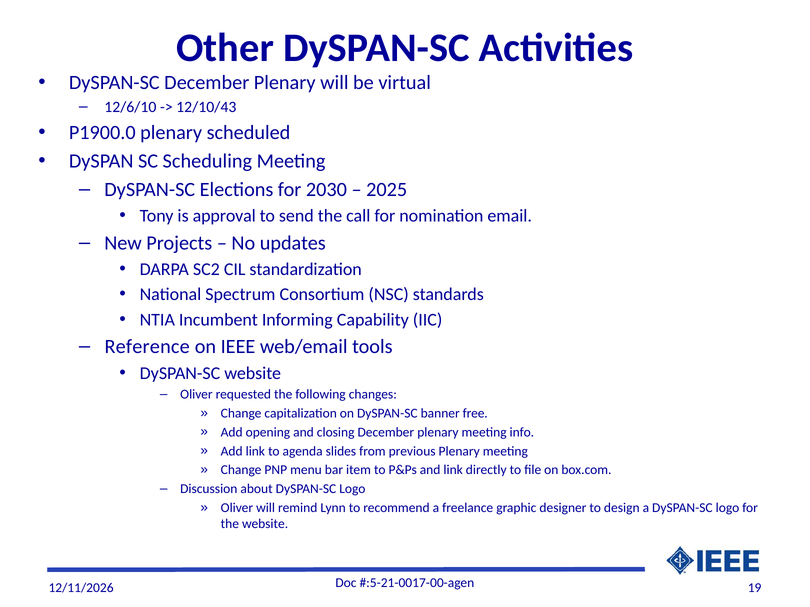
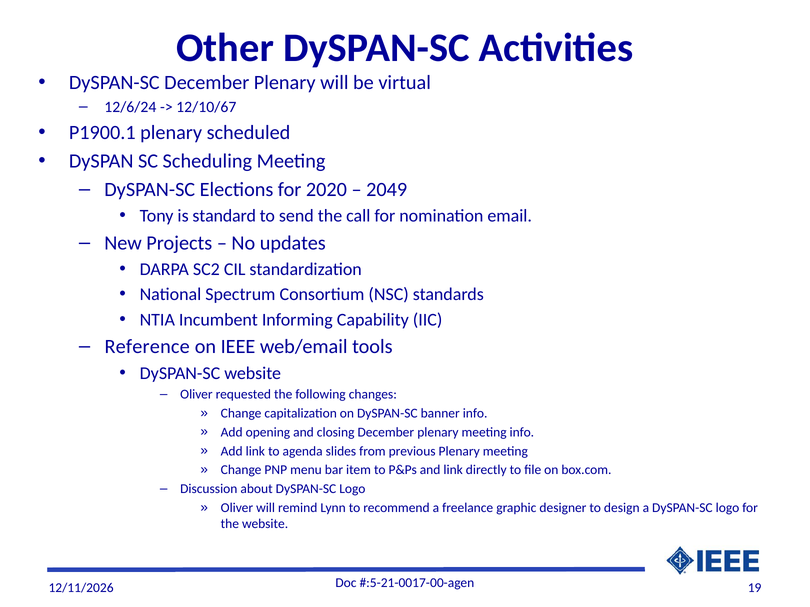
12/6/10: 12/6/10 -> 12/6/24
12/10/43: 12/10/43 -> 12/10/67
P1900.0: P1900.0 -> P1900.1
2030: 2030 -> 2020
2025: 2025 -> 2049
approval: approval -> standard
banner free: free -> info
